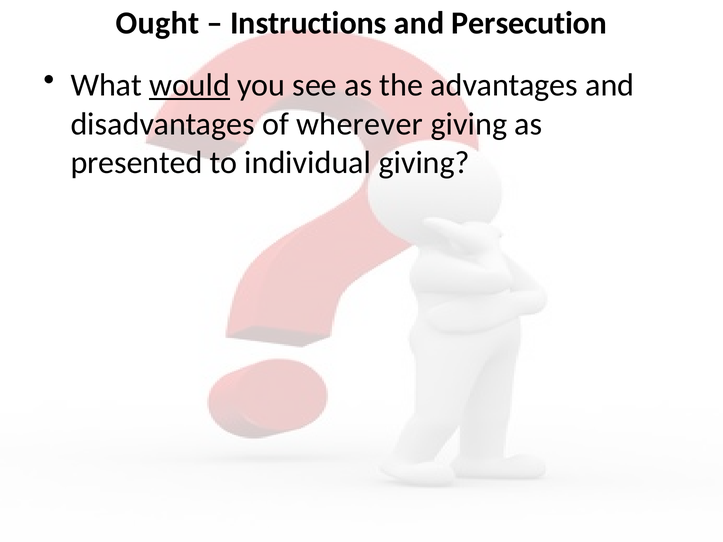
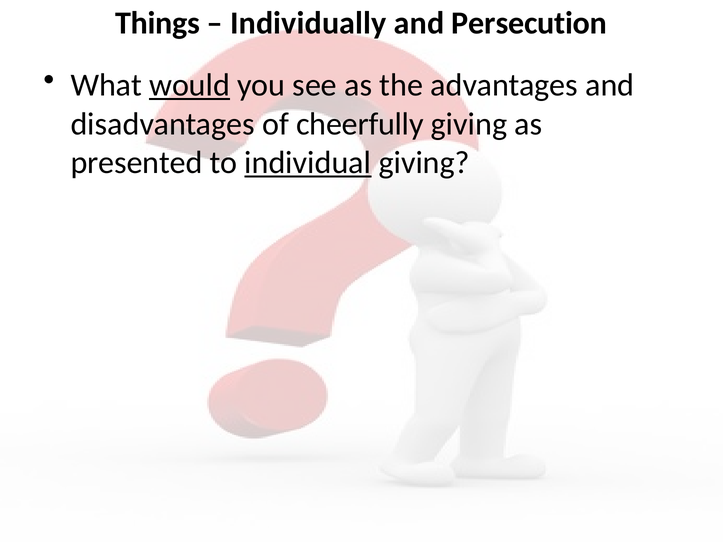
Ought: Ought -> Things
Instructions: Instructions -> Individually
wherever: wherever -> cheerfully
individual underline: none -> present
